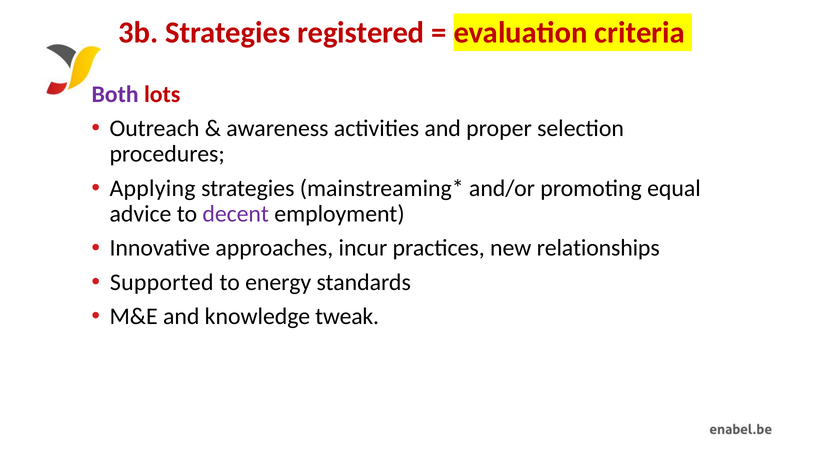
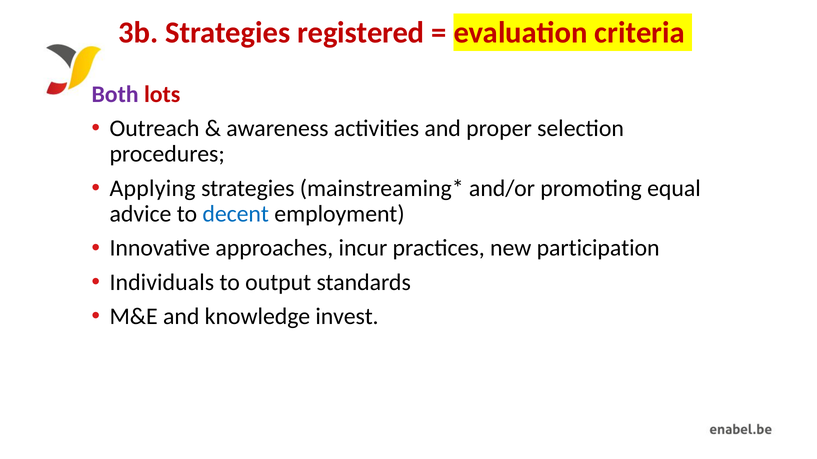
decent colour: purple -> blue
relationships: relationships -> participation
Supported: Supported -> Individuals
energy: energy -> output
tweak: tweak -> invest
